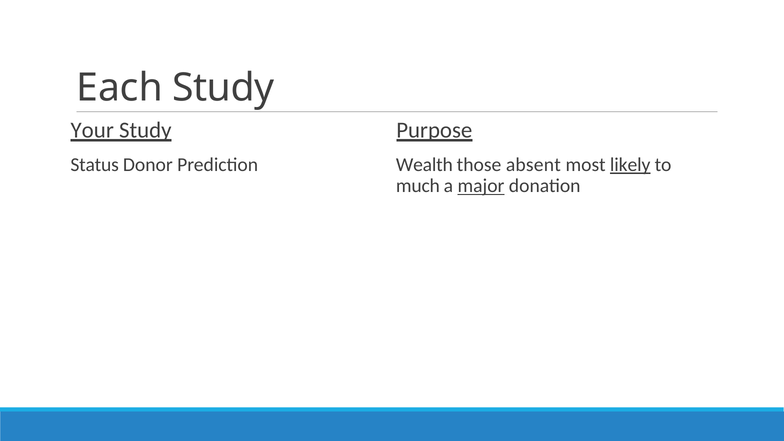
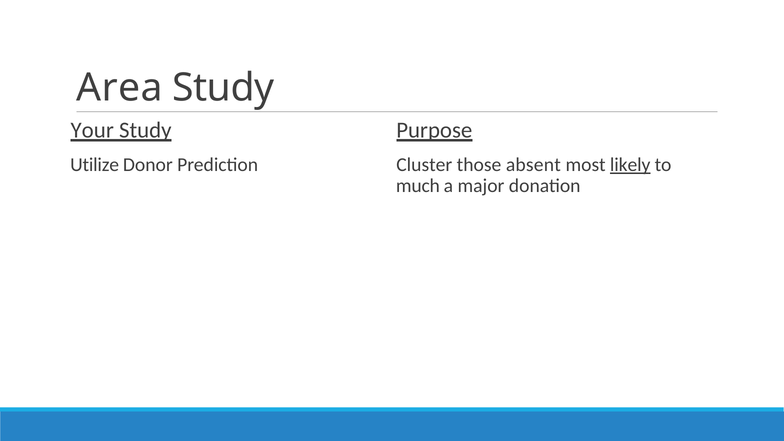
Each: Each -> Area
Status: Status -> Utilize
Wealth: Wealth -> Cluster
major underline: present -> none
